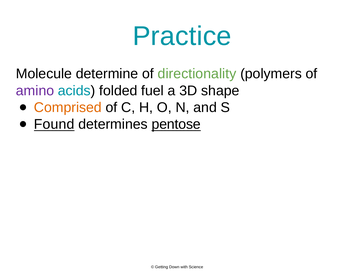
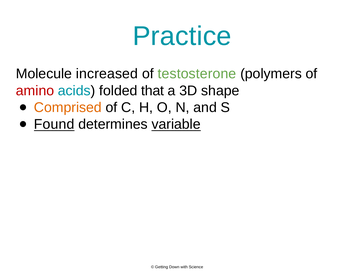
determine: determine -> increased
directionality: directionality -> testosterone
amino colour: purple -> red
fuel: fuel -> that
pentose: pentose -> variable
